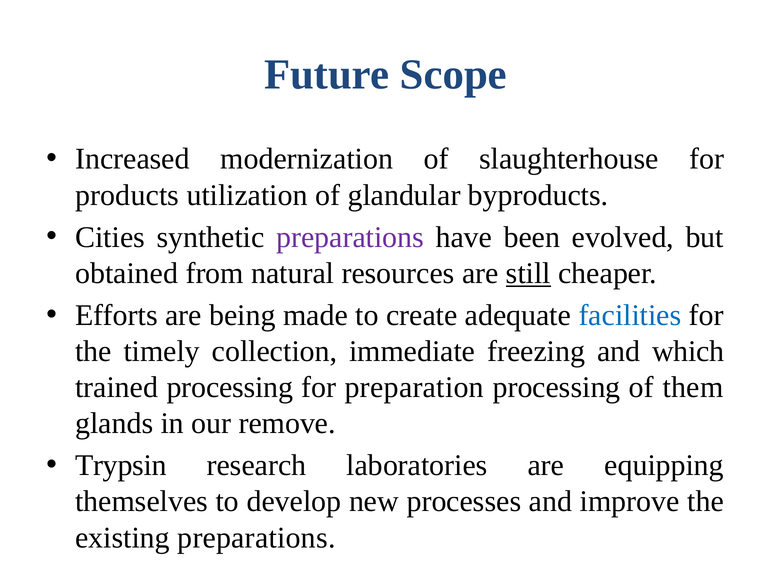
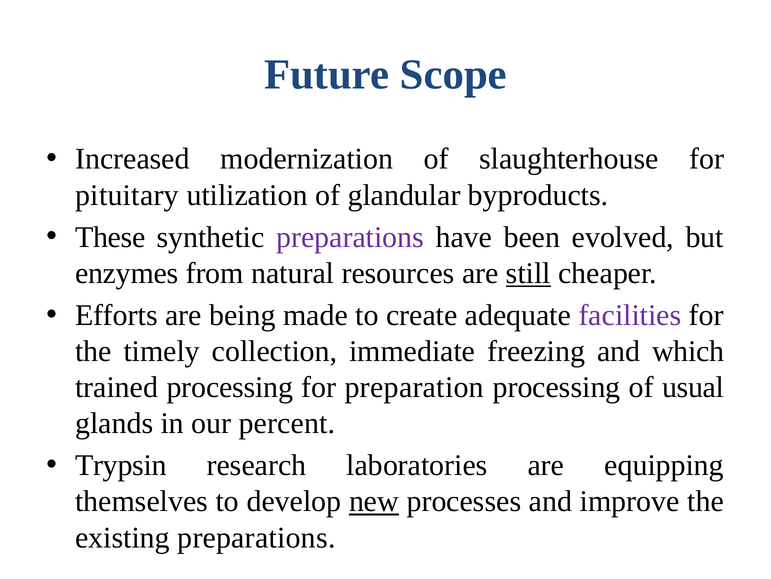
products: products -> pituitary
Cities: Cities -> These
obtained: obtained -> enzymes
facilities colour: blue -> purple
them: them -> usual
remove: remove -> percent
new underline: none -> present
